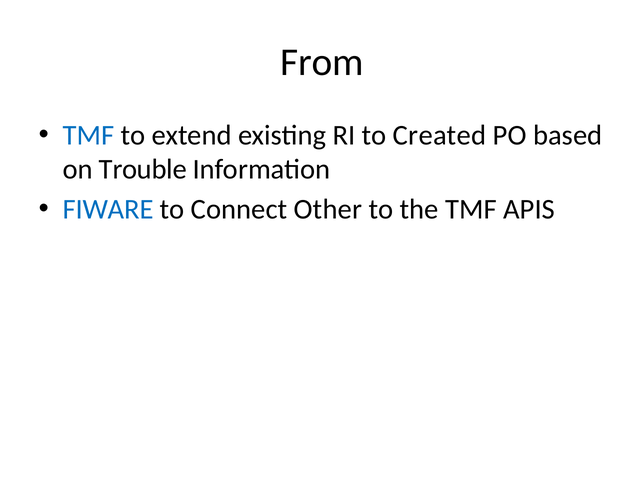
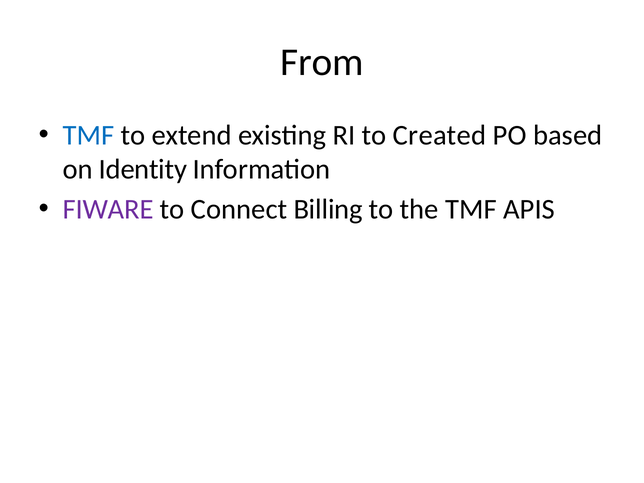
Trouble: Trouble -> Identity
FIWARE colour: blue -> purple
Other: Other -> Billing
